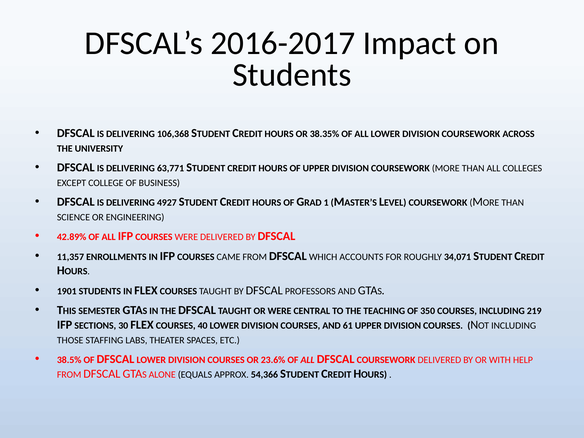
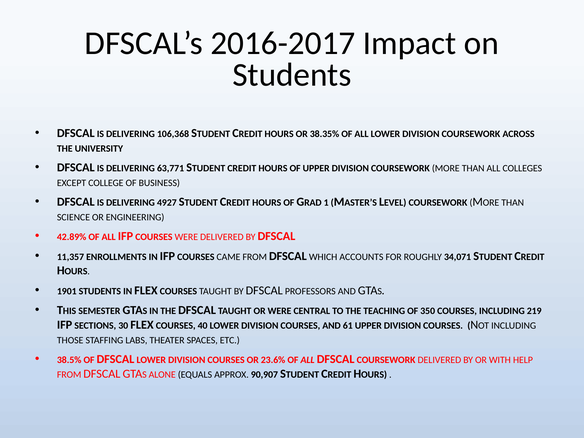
54,366: 54,366 -> 90,907
